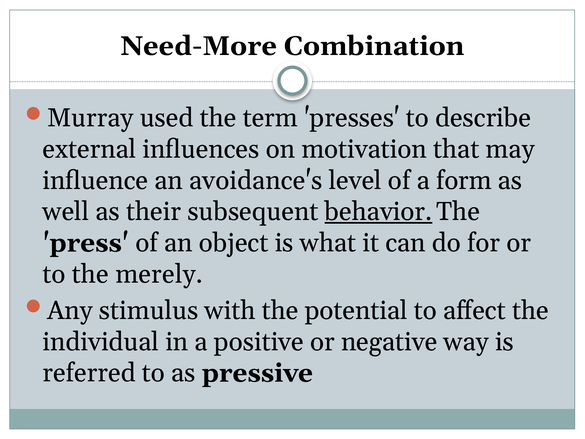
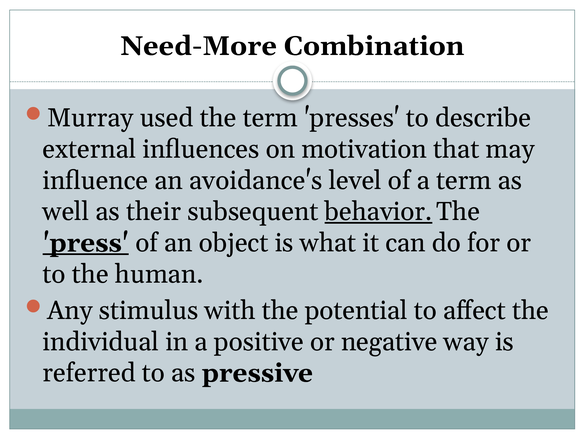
a form: form -> term
press underline: none -> present
merely: merely -> human
